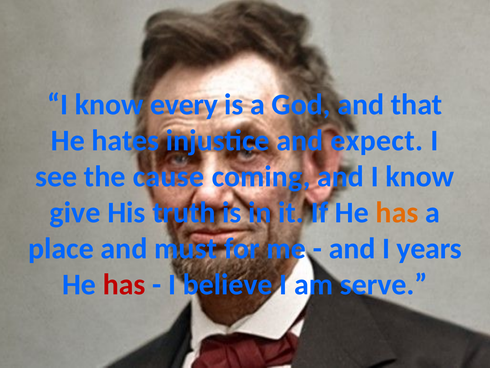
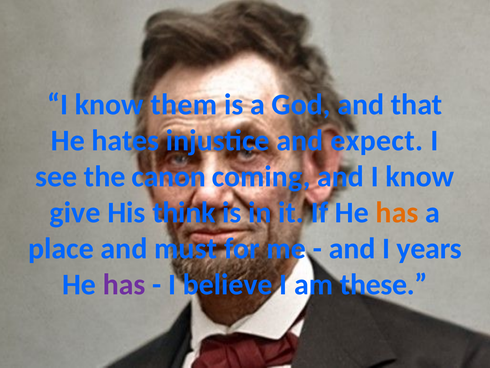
every: every -> them
cause: cause -> canon
truth: truth -> think
has at (124, 284) colour: red -> purple
serve: serve -> these
